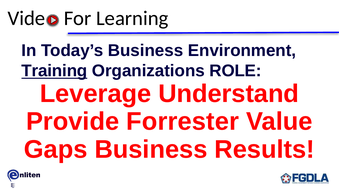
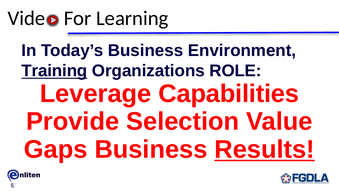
Understand: Understand -> Capabilities
Forrester: Forrester -> Selection
Results underline: none -> present
